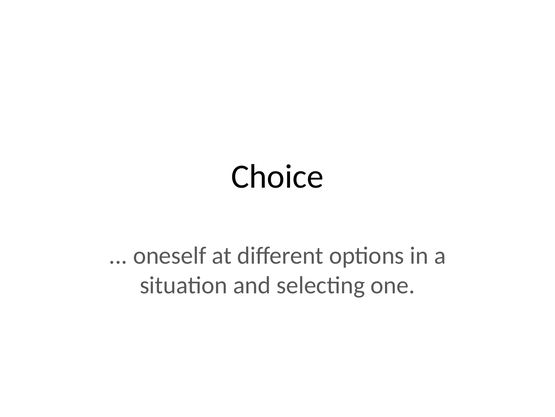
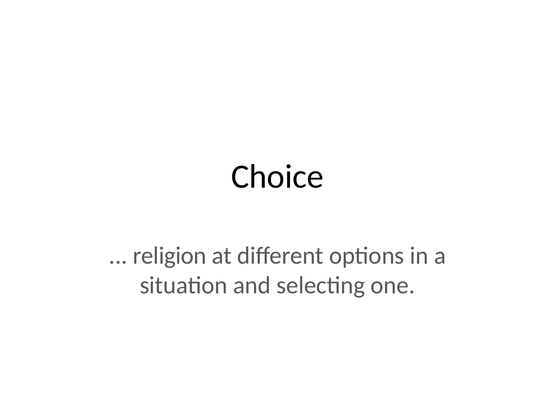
oneself: oneself -> religion
